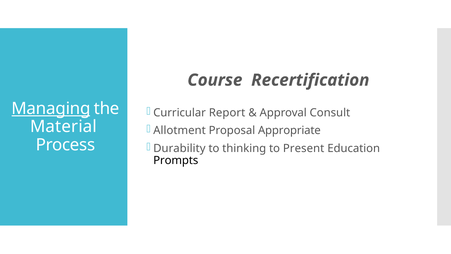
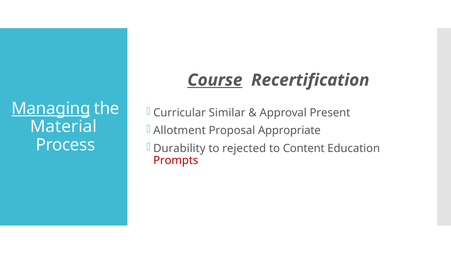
Course underline: none -> present
Report: Report -> Similar
Consult: Consult -> Present
thinking: thinking -> rejected
Present: Present -> Content
Prompts colour: black -> red
